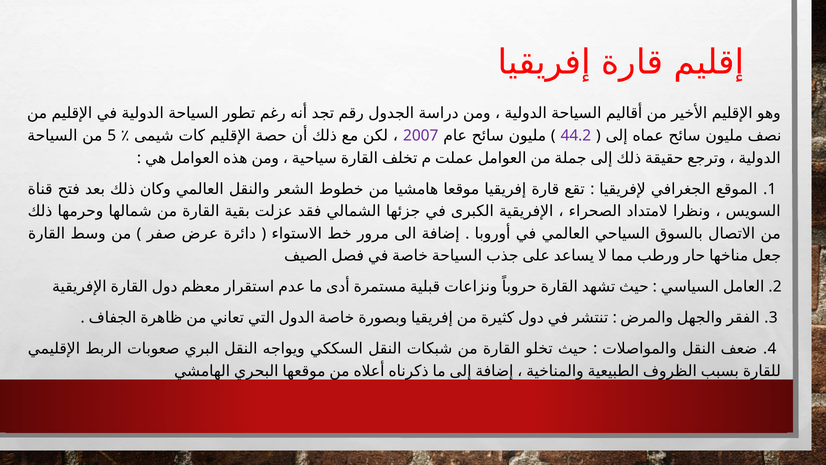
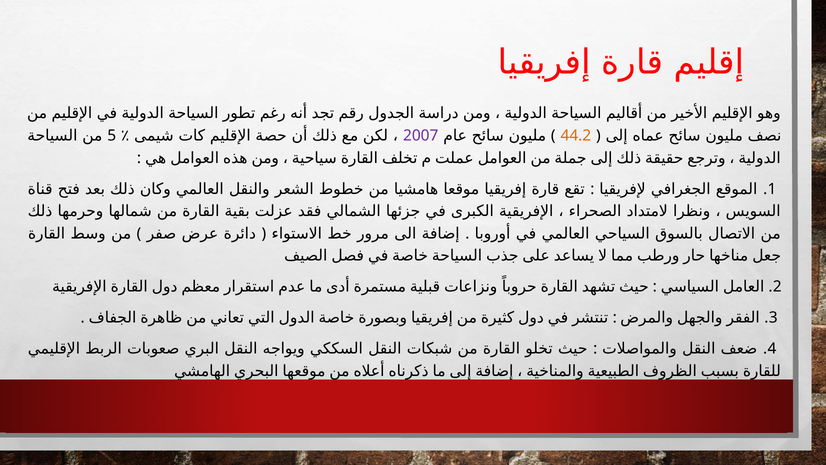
44.2 colour: purple -> orange
